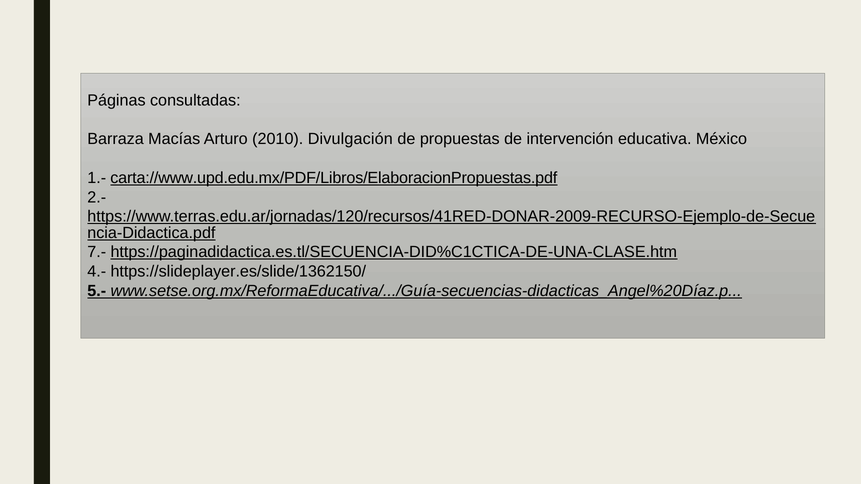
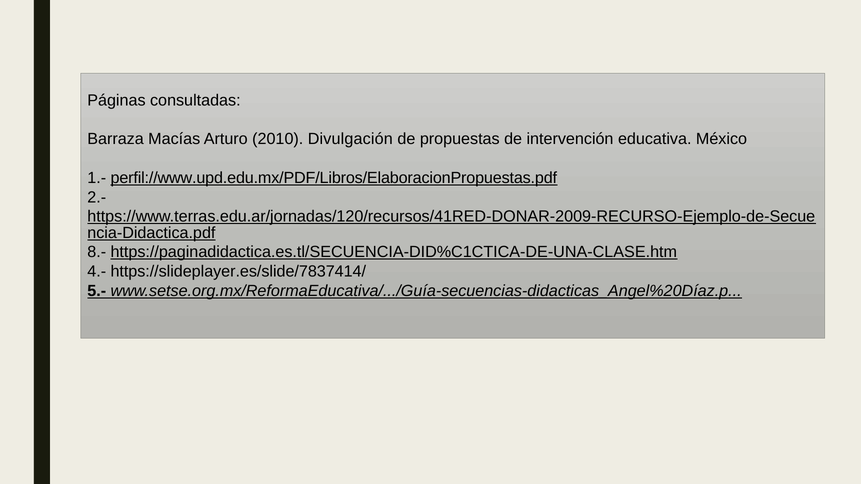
carta://www.upd.edu.mx/PDF/Libros/ElaboracionPropuestas.pdf: carta://www.upd.edu.mx/PDF/Libros/ElaboracionPropuestas.pdf -> perfil://www.upd.edu.mx/PDF/Libros/ElaboracionPropuestas.pdf
7.-: 7.- -> 8.-
https://slideplayer.es/slide/1362150/: https://slideplayer.es/slide/1362150/ -> https://slideplayer.es/slide/7837414/
